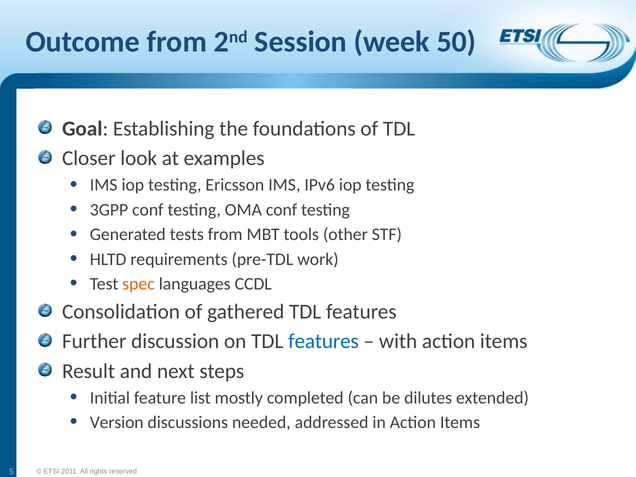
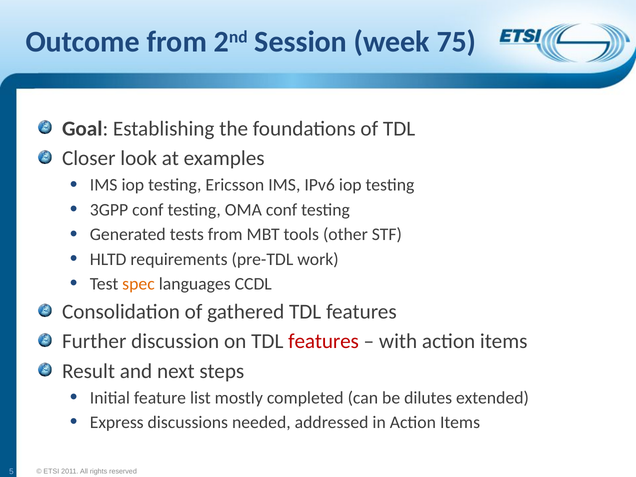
50: 50 -> 75
features at (324, 341) colour: blue -> red
Version: Version -> Express
